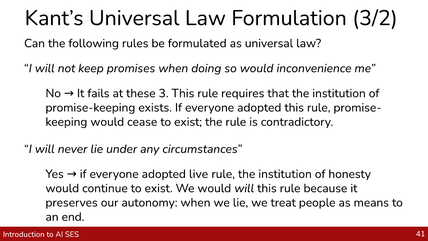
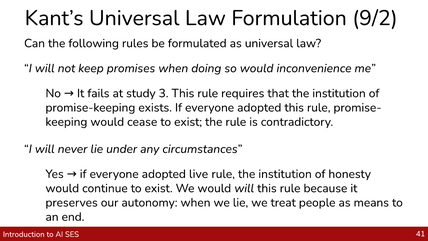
3/2: 3/2 -> 9/2
these: these -> study
